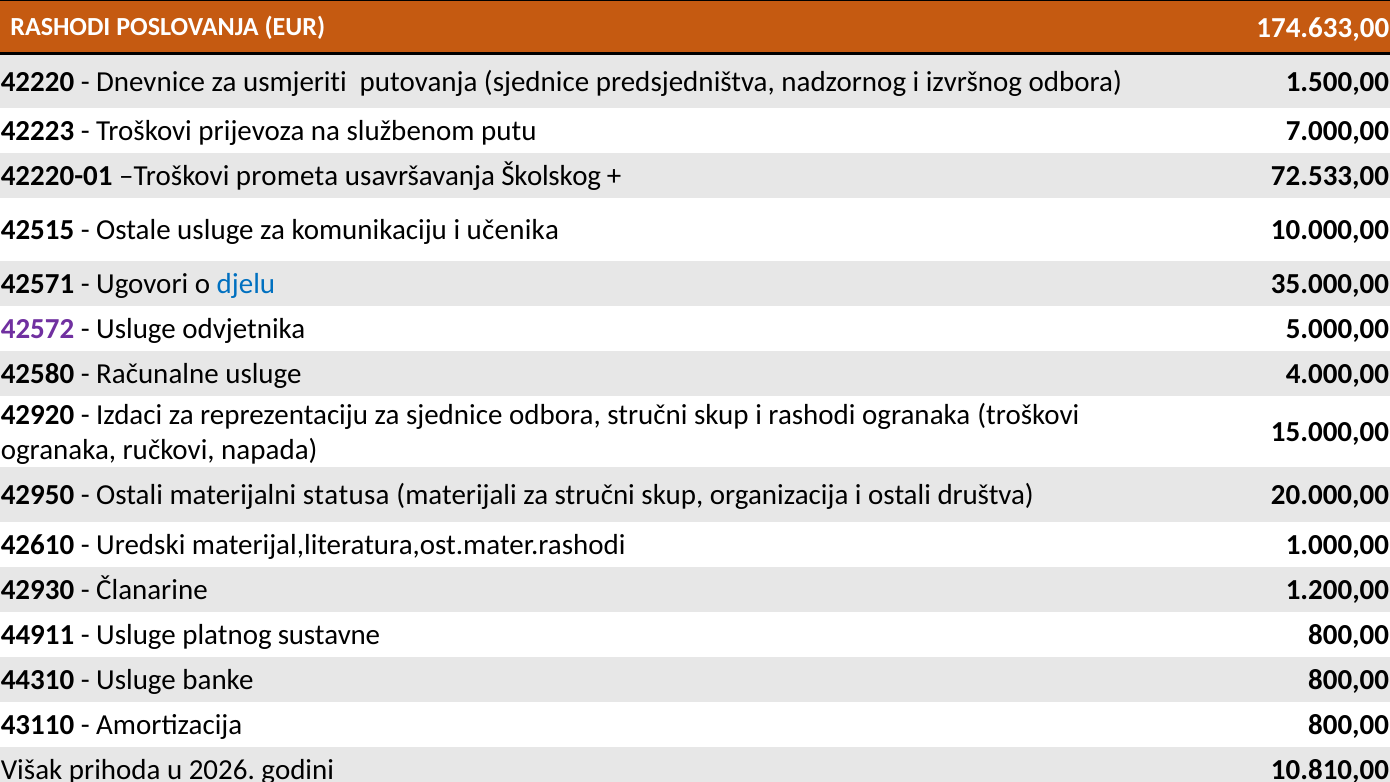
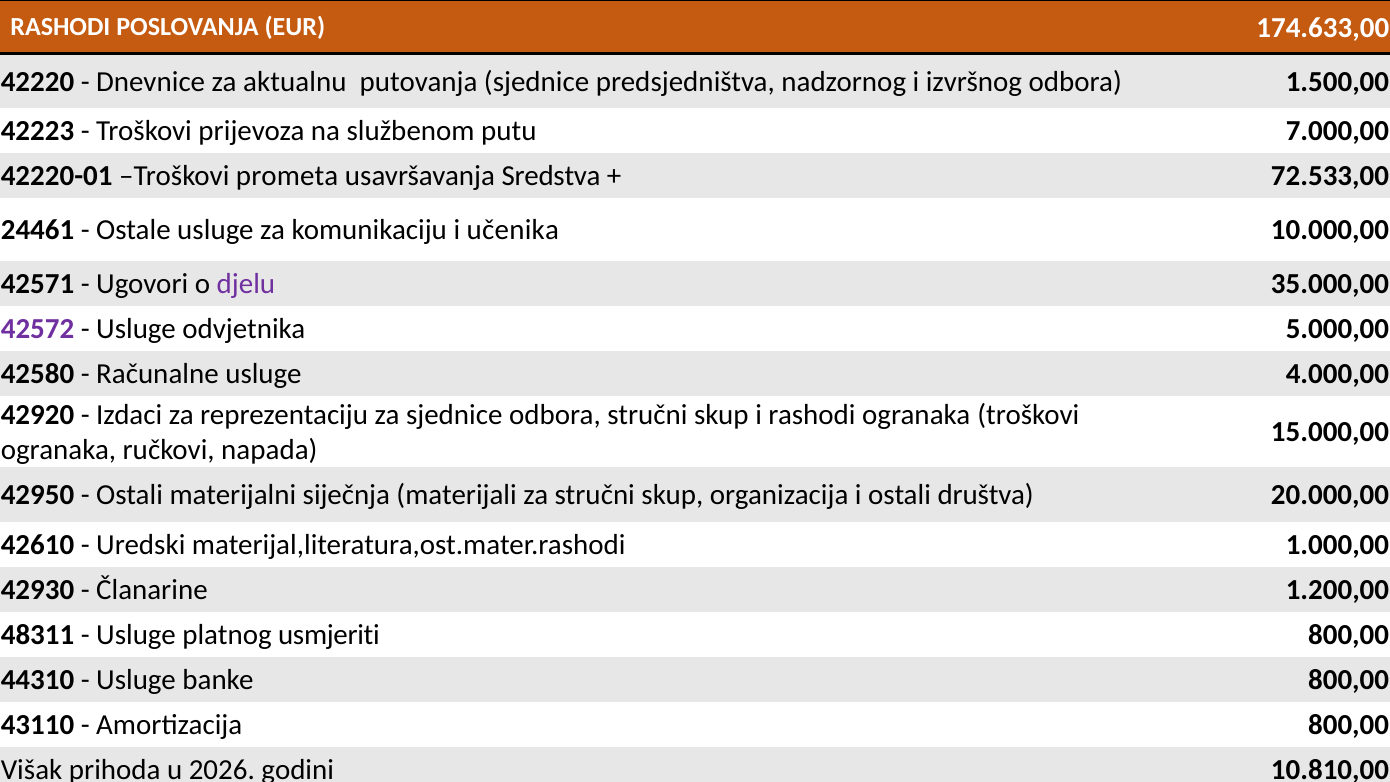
usmjeriti: usmjeriti -> aktualnu
Školskog: Školskog -> Sredstva
42515: 42515 -> 24461
djelu colour: blue -> purple
statusa: statusa -> siječnja
44911: 44911 -> 48311
sustavne: sustavne -> usmjeriti
